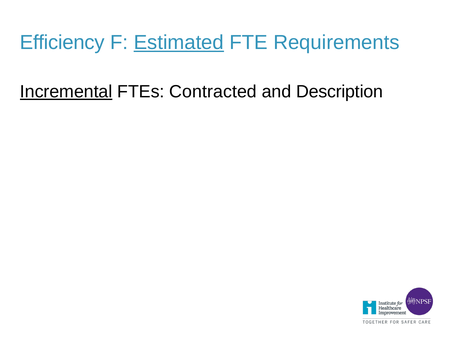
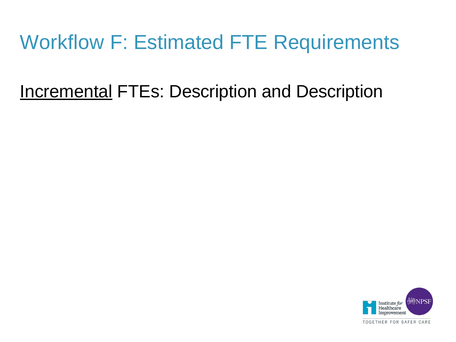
Efficiency: Efficiency -> Workflow
Estimated underline: present -> none
FTEs Contracted: Contracted -> Description
